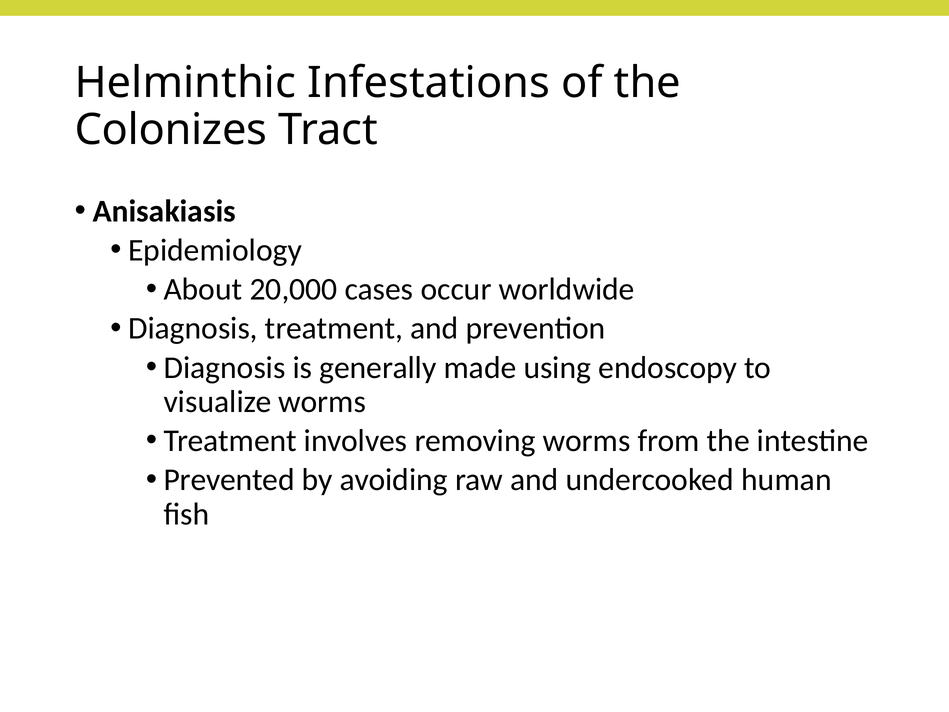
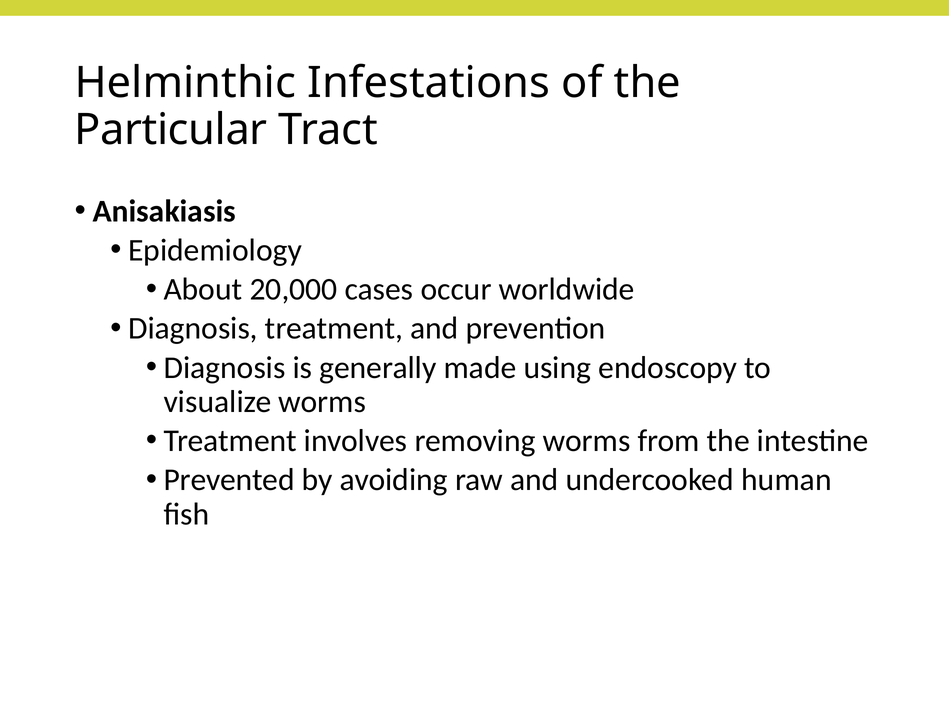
Colonizes: Colonizes -> Particular
